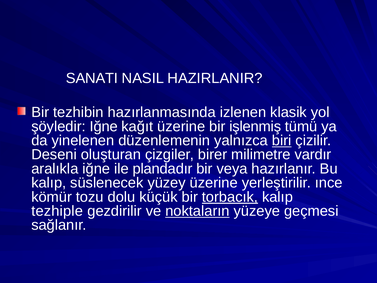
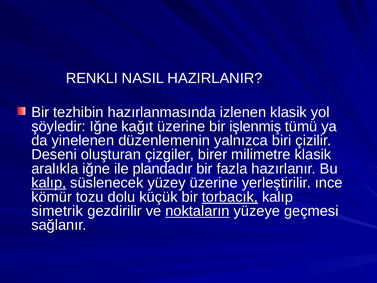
SANATI: SANATI -> RENKLI
biri underline: present -> none
milimetre vardır: vardır -> klasik
veya: veya -> fazla
kalıp at (49, 183) underline: none -> present
tezhiple: tezhiple -> simetrik
